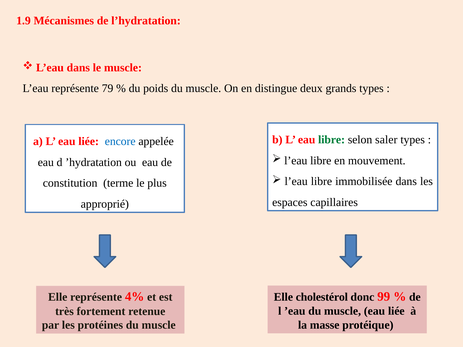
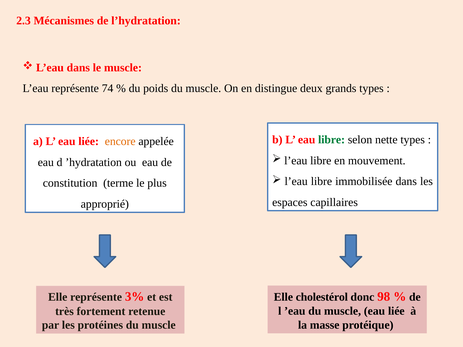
1.9: 1.9 -> 2.3
79: 79 -> 74
saler: saler -> nette
encore colour: blue -> orange
99: 99 -> 98
4%: 4% -> 3%
